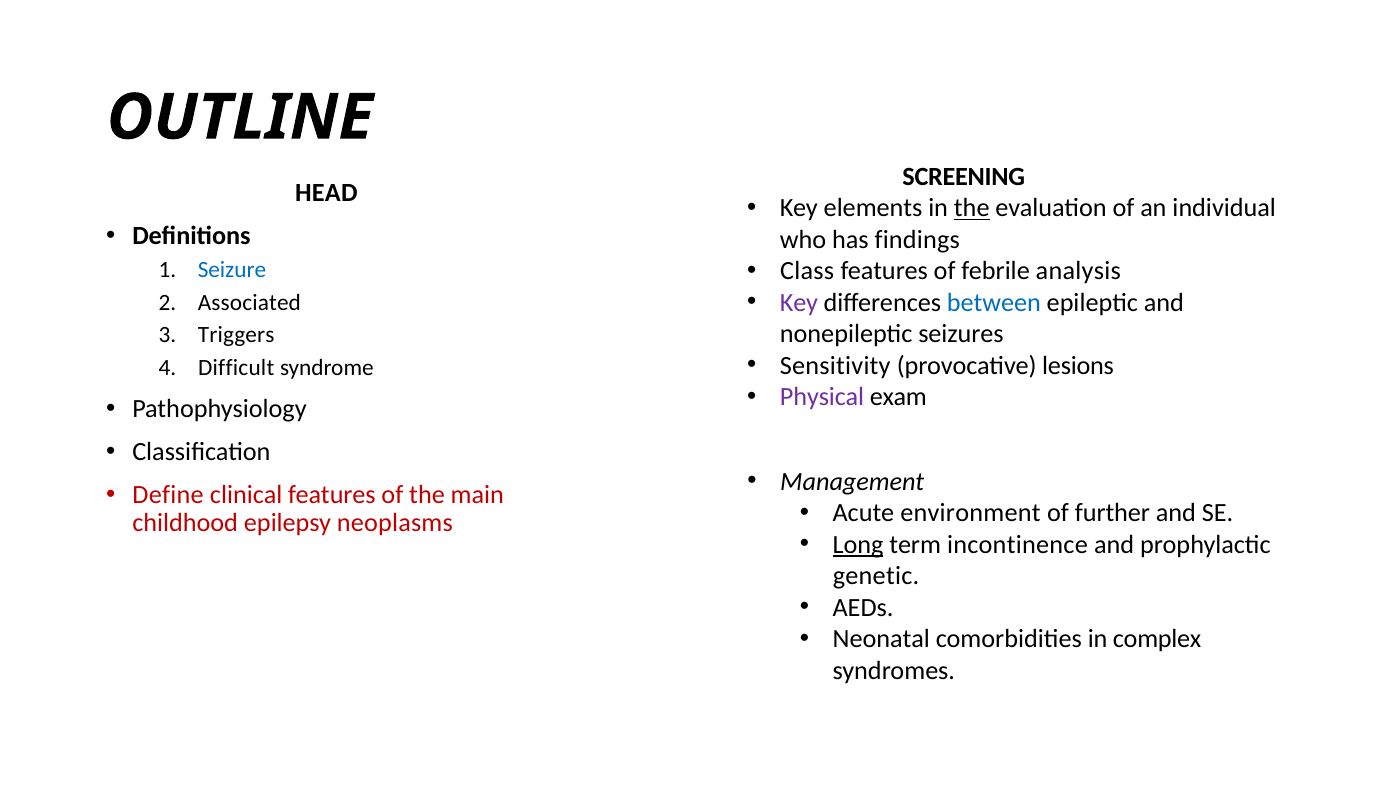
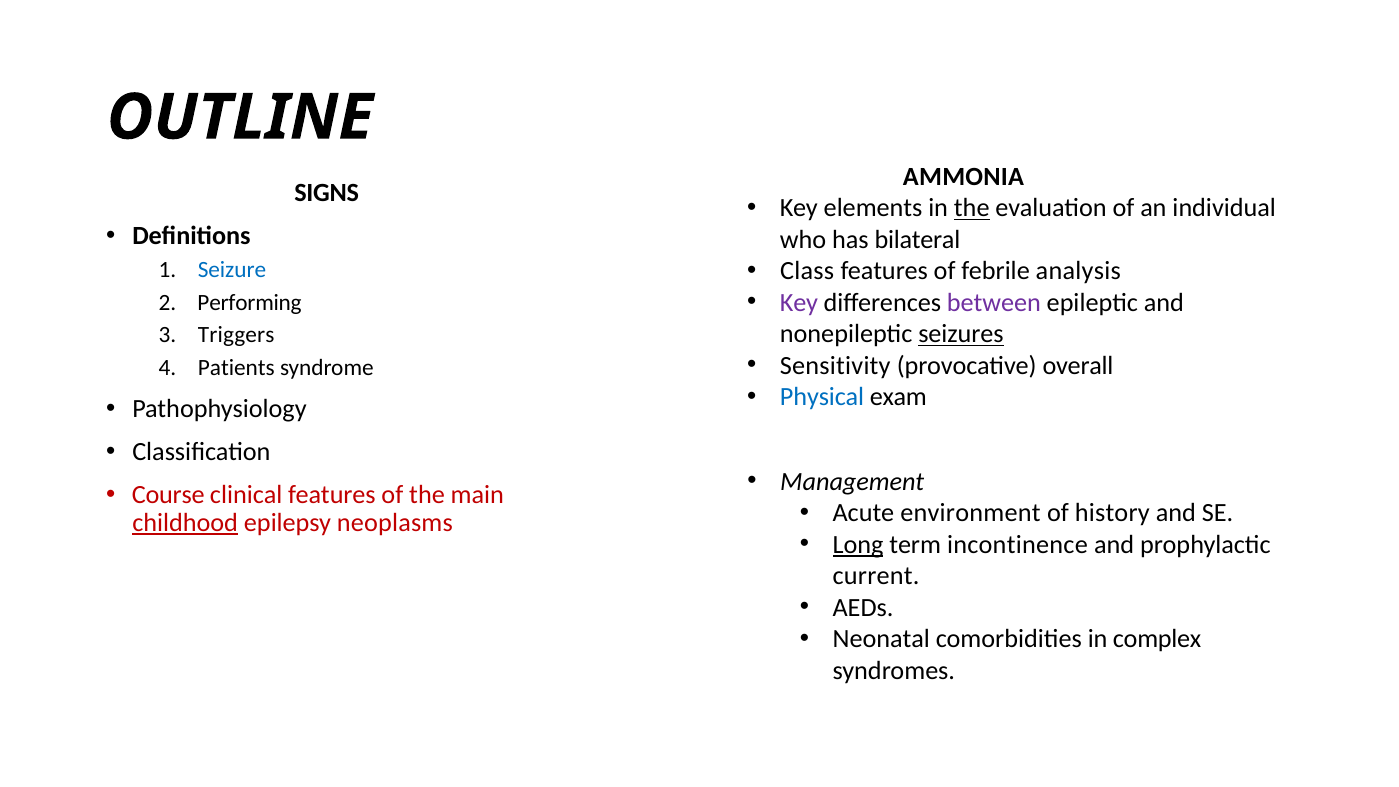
SCREENING: SCREENING -> AMMONIA
HEAD: HEAD -> SIGNS
findings: findings -> bilateral
between colour: blue -> purple
Associated: Associated -> Performing
seizures underline: none -> present
lesions: lesions -> overall
Difficult: Difficult -> Patients
Physical colour: purple -> blue
Define: Define -> Course
further: further -> history
childhood underline: none -> present
genetic: genetic -> current
